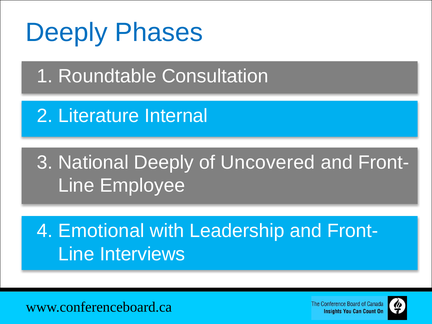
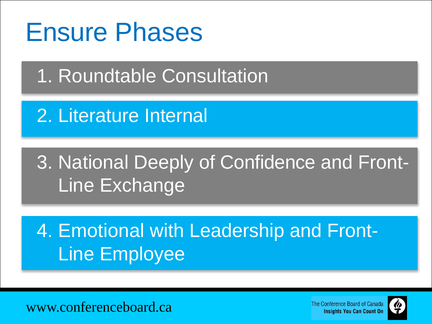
Deeply at (67, 33): Deeply -> Ensure
Uncovered: Uncovered -> Confidence
Employee: Employee -> Exchange
Interviews: Interviews -> Employee
